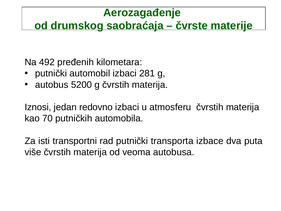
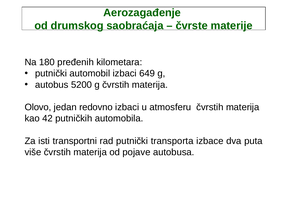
492: 492 -> 180
281: 281 -> 649
Iznosi: Iznosi -> Olovo
70: 70 -> 42
veoma: veoma -> pojave
